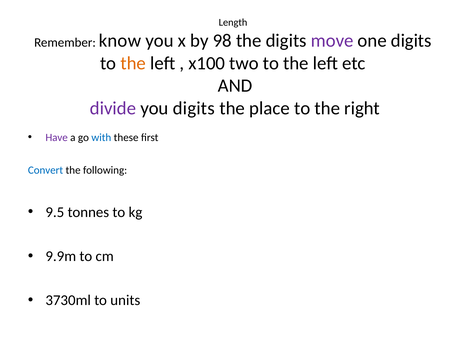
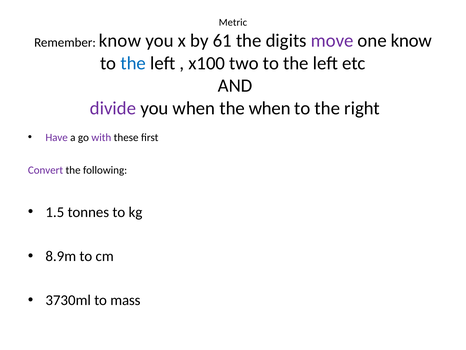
Length: Length -> Metric
98: 98 -> 61
one digits: digits -> know
the at (133, 63) colour: orange -> blue
you digits: digits -> when
the place: place -> when
with colour: blue -> purple
Convert colour: blue -> purple
9.5: 9.5 -> 1.5
9.9m: 9.9m -> 8.9m
units: units -> mass
